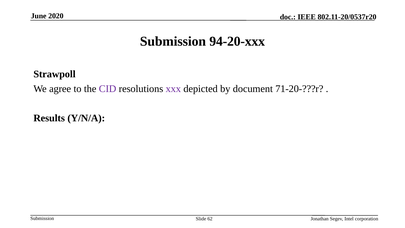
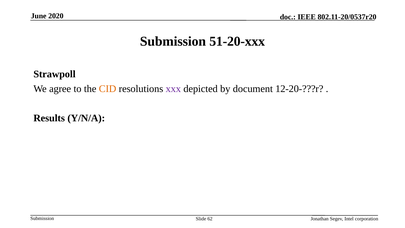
94-20-xxx: 94-20-xxx -> 51-20-xxx
CID colour: purple -> orange
71-20-???r: 71-20-???r -> 12-20-???r
